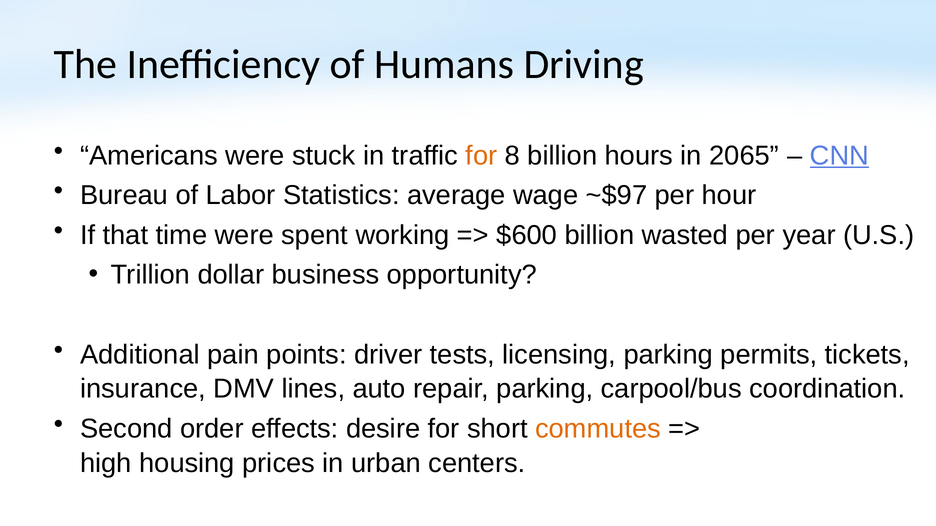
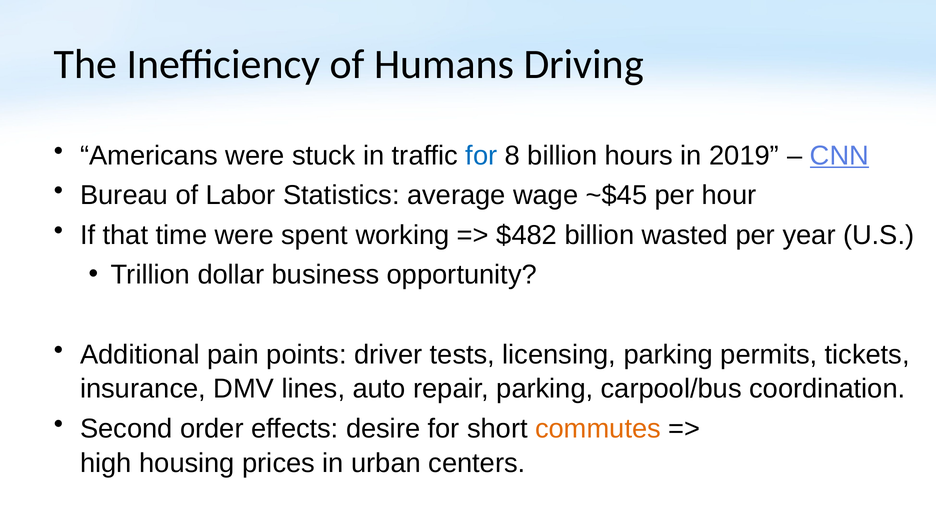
for at (481, 156) colour: orange -> blue
2065: 2065 -> 2019
~$97: ~$97 -> ~$45
$600: $600 -> $482
